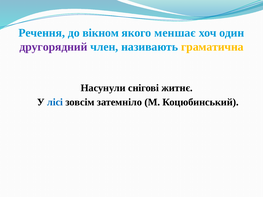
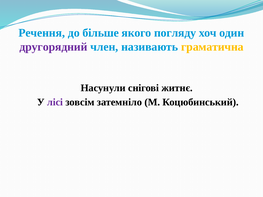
вікном: вікном -> більше
меншає: меншає -> погляду
лісі colour: blue -> purple
